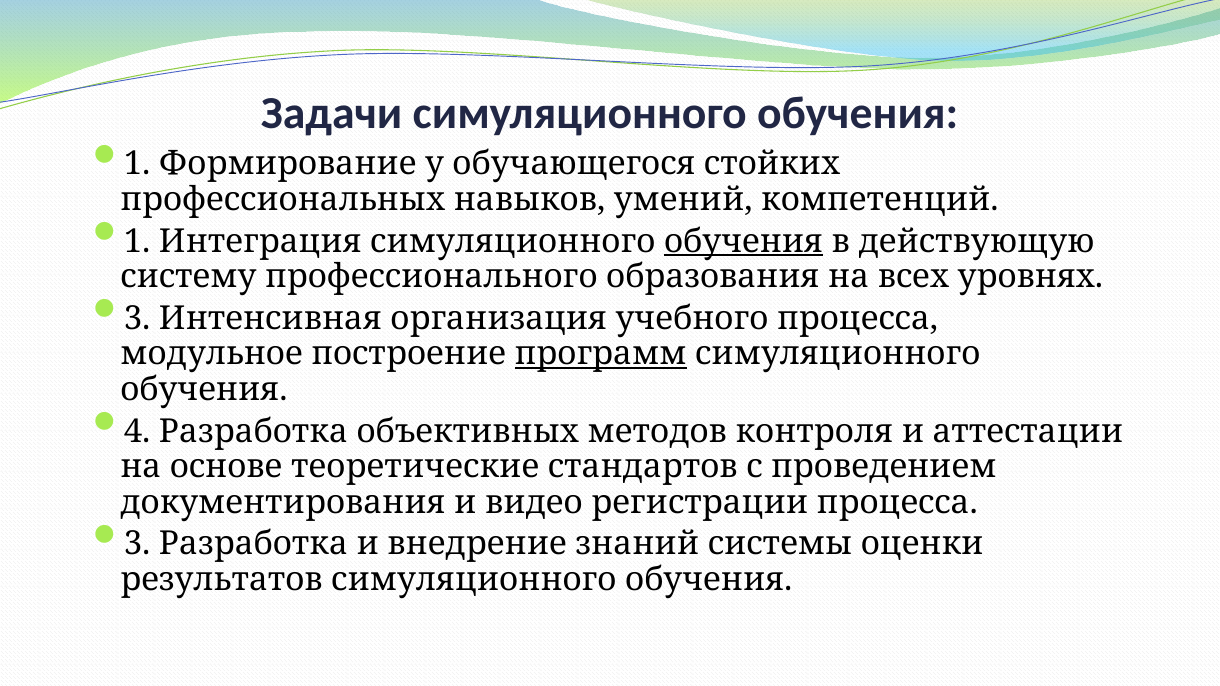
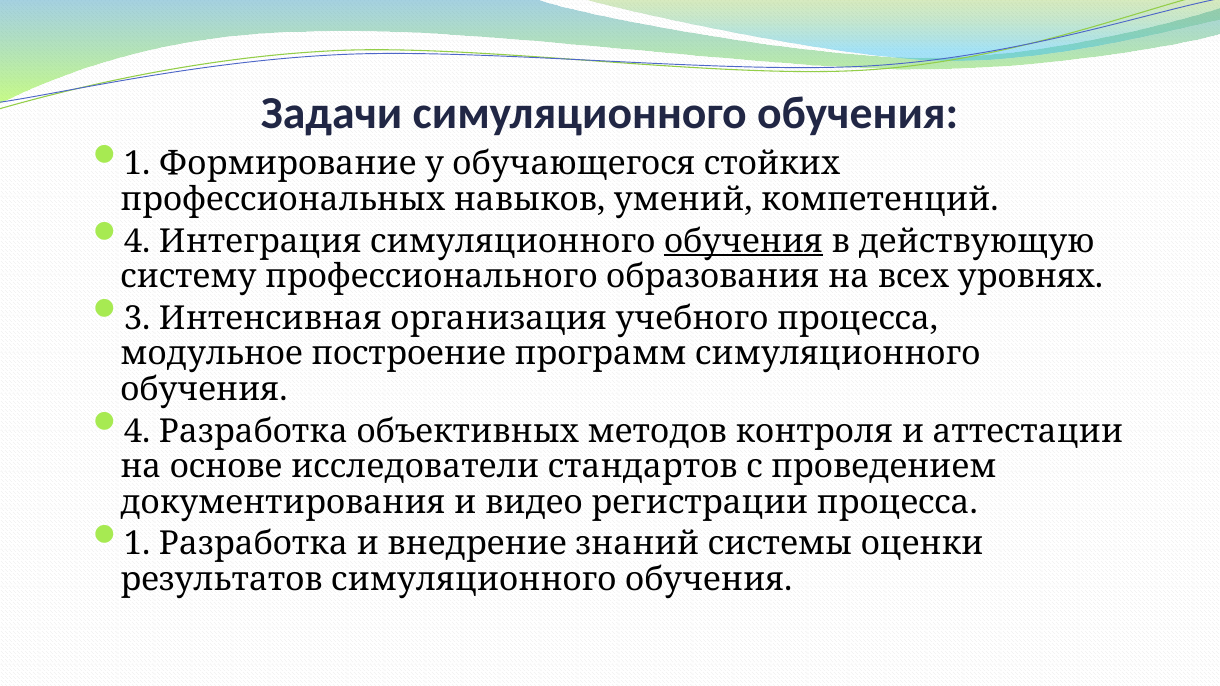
1 at (137, 241): 1 -> 4
программ underline: present -> none
теоретические: теоретические -> исследователи
3 at (137, 544): 3 -> 1
